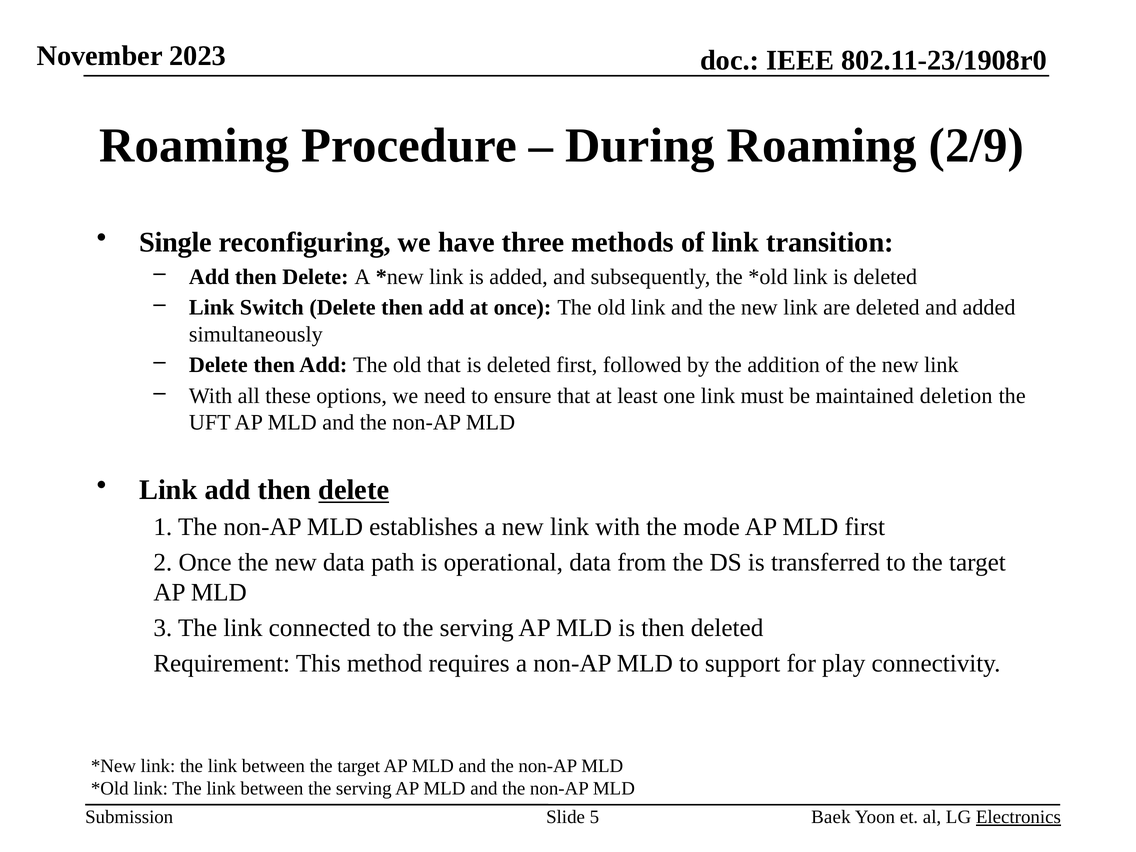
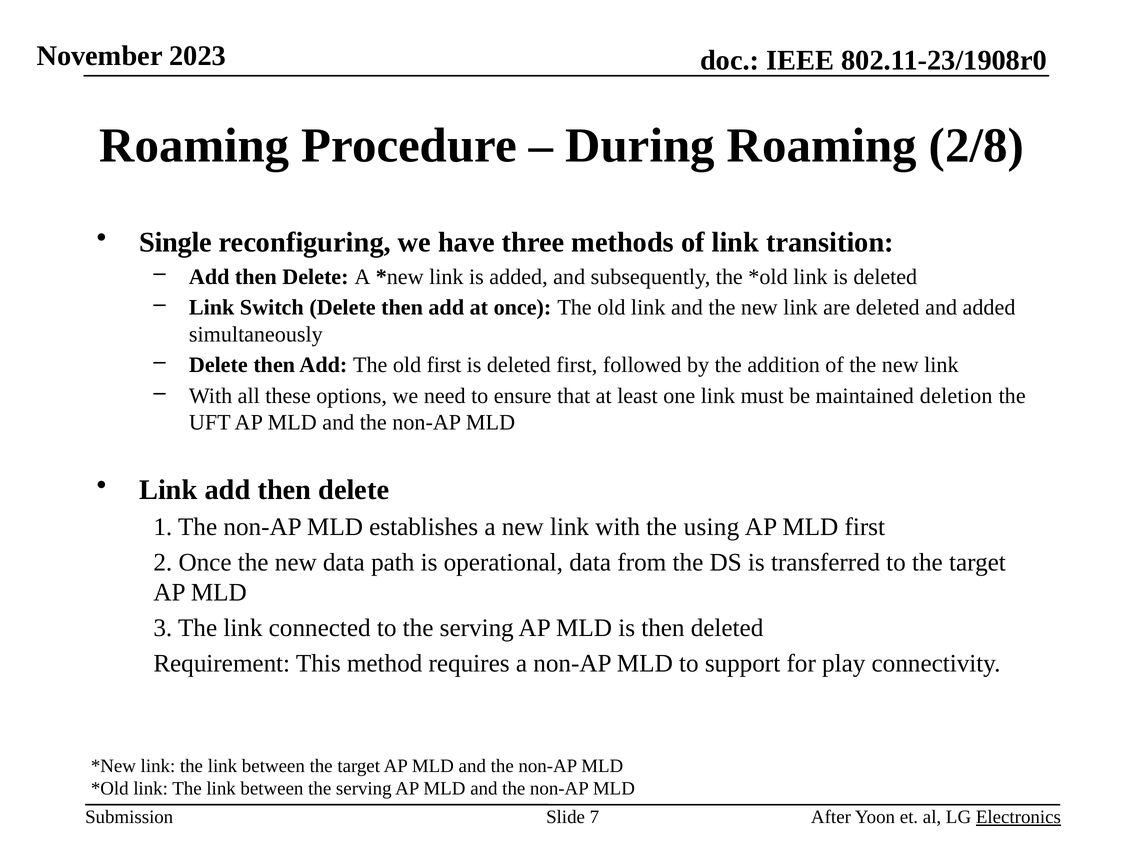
2/9: 2/9 -> 2/8
old that: that -> first
delete at (354, 490) underline: present -> none
mode: mode -> using
5: 5 -> 7
Baek: Baek -> After
